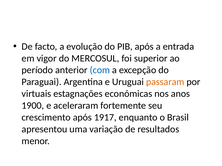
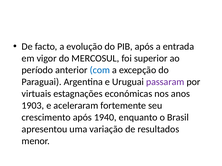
passaram colour: orange -> purple
1900: 1900 -> 1903
1917: 1917 -> 1940
